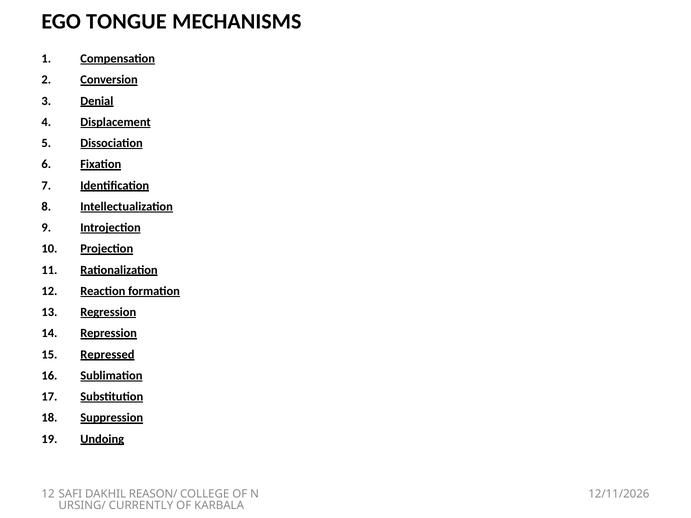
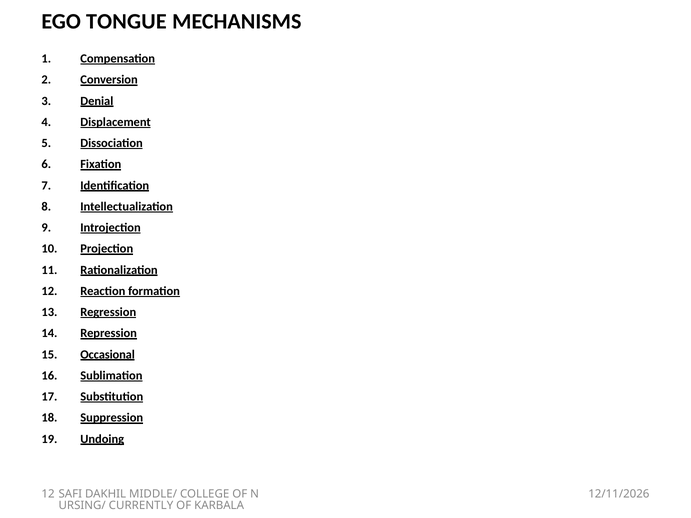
Repressed: Repressed -> Occasional
REASON/: REASON/ -> MIDDLE/
